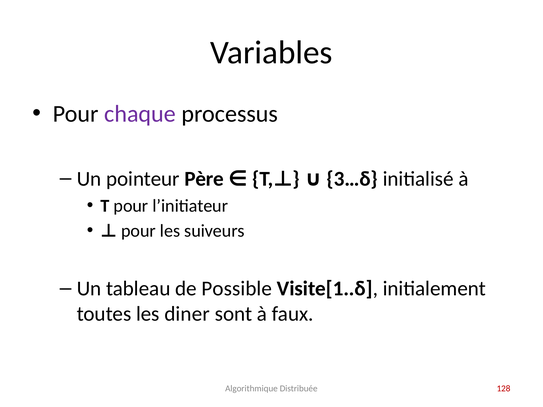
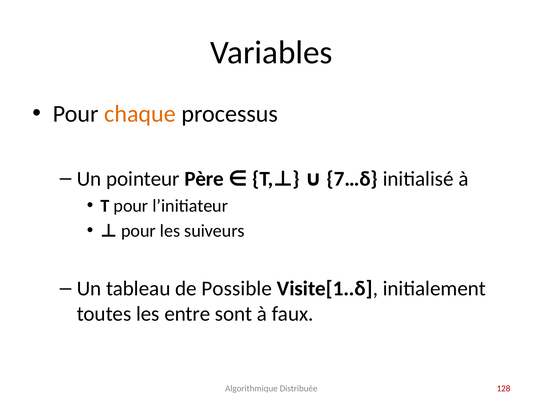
chaque colour: purple -> orange
3…δ: 3…δ -> 7…δ
diner: diner -> entre
